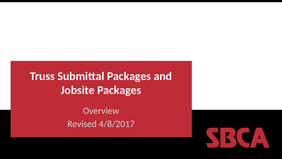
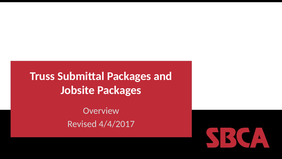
4/8/2017: 4/8/2017 -> 4/4/2017
